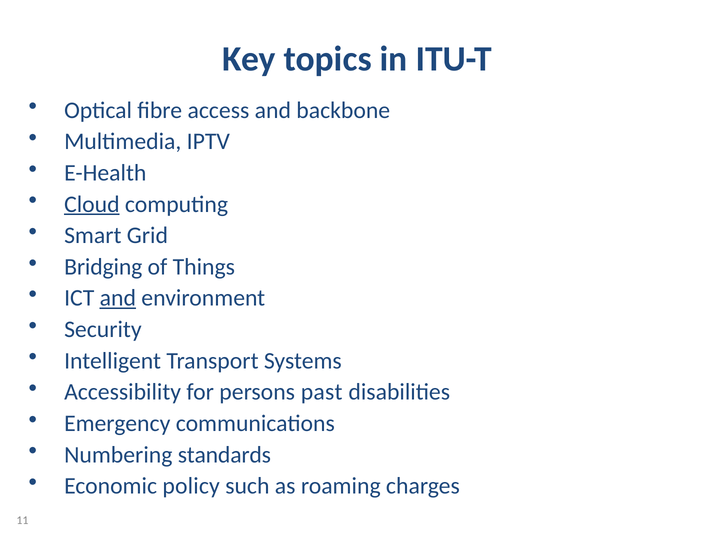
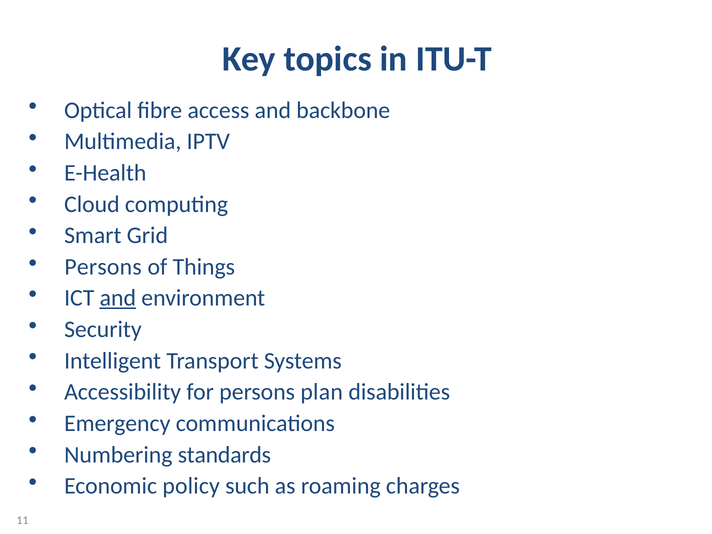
Cloud underline: present -> none
Bridging at (103, 267): Bridging -> Persons
past: past -> plan
